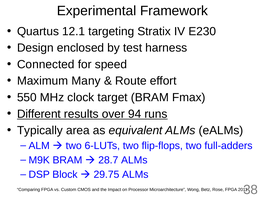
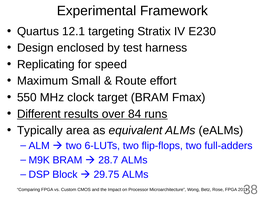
Connected: Connected -> Replicating
Many: Many -> Small
94: 94 -> 84
